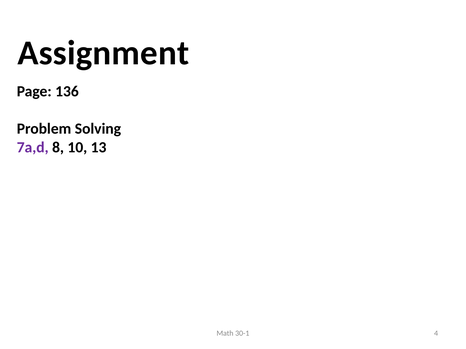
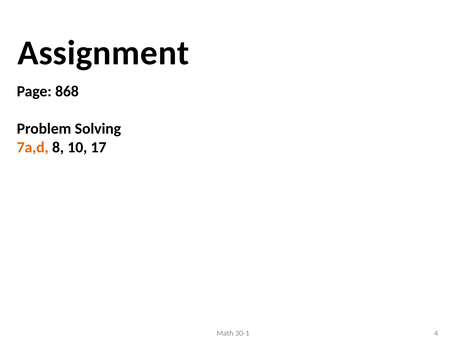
136: 136 -> 868
7a,d colour: purple -> orange
13: 13 -> 17
